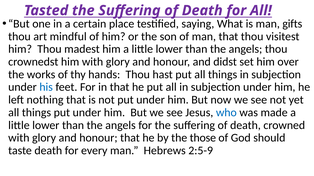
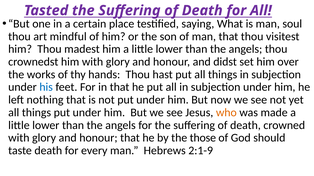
gifts: gifts -> soul
who colour: blue -> orange
2:5-9: 2:5-9 -> 2:1-9
